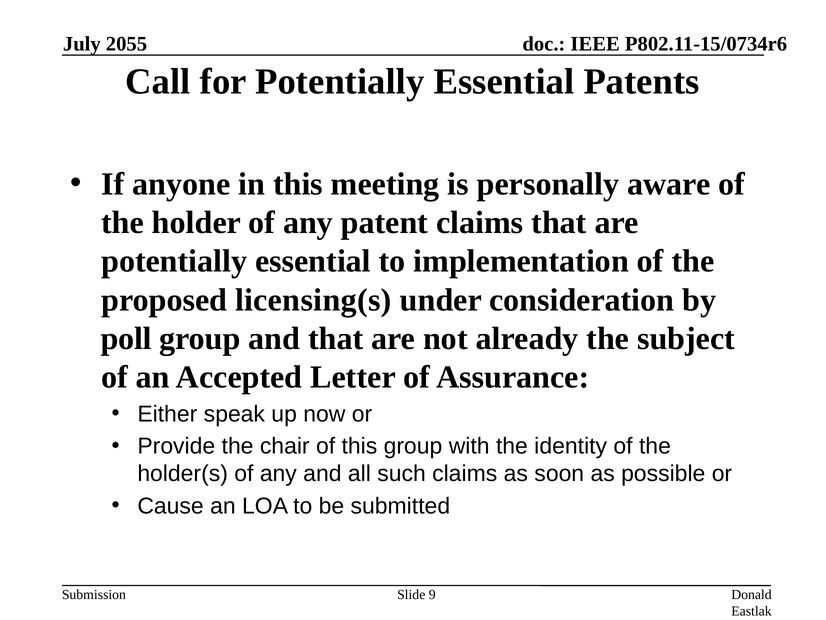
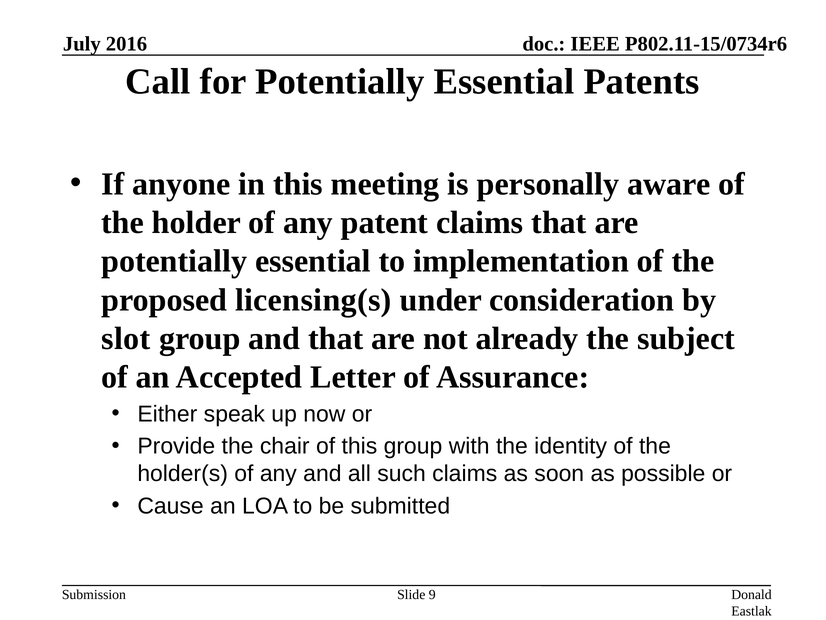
2055: 2055 -> 2016
poll: poll -> slot
